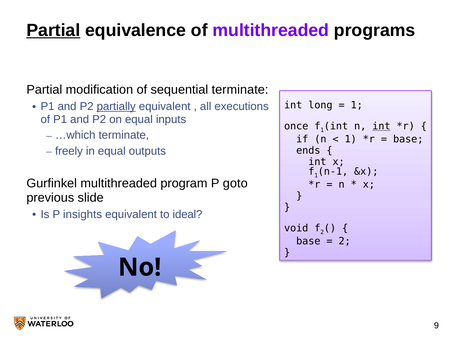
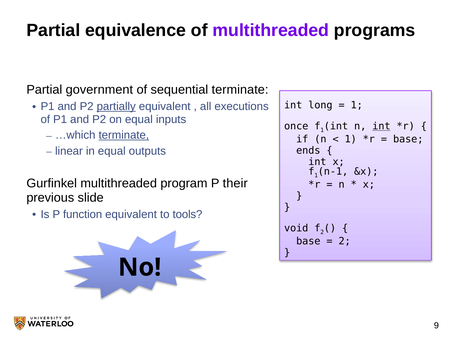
Partial at (53, 30) underline: present -> none
modification: modification -> government
terminate at (124, 135) underline: none -> present
freely: freely -> linear
goto: goto -> their
insights: insights -> function
ideal: ideal -> tools
